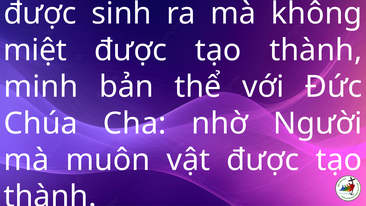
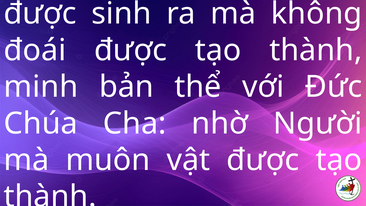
miệt: miệt -> đoái
